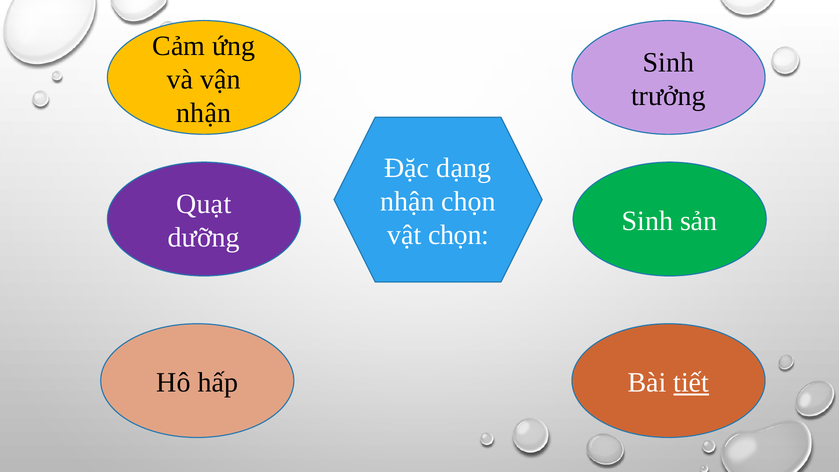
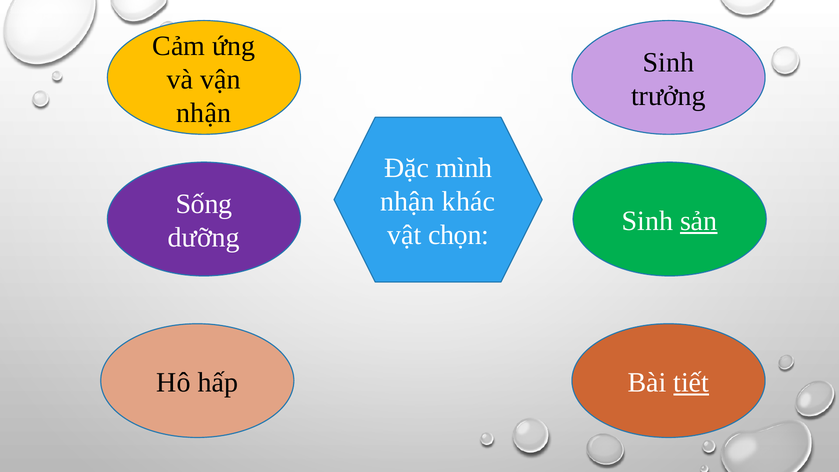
dạng: dạng -> mình
nhận chọn: chọn -> khác
Quạt: Quạt -> Sống
sản underline: none -> present
